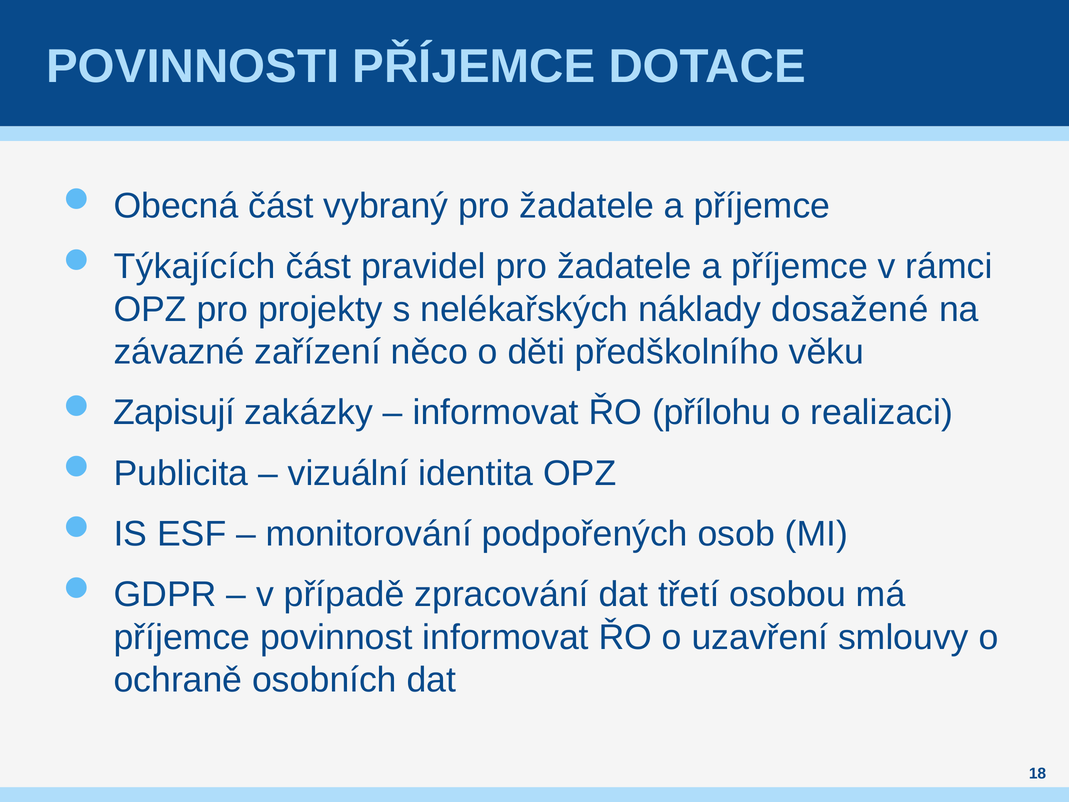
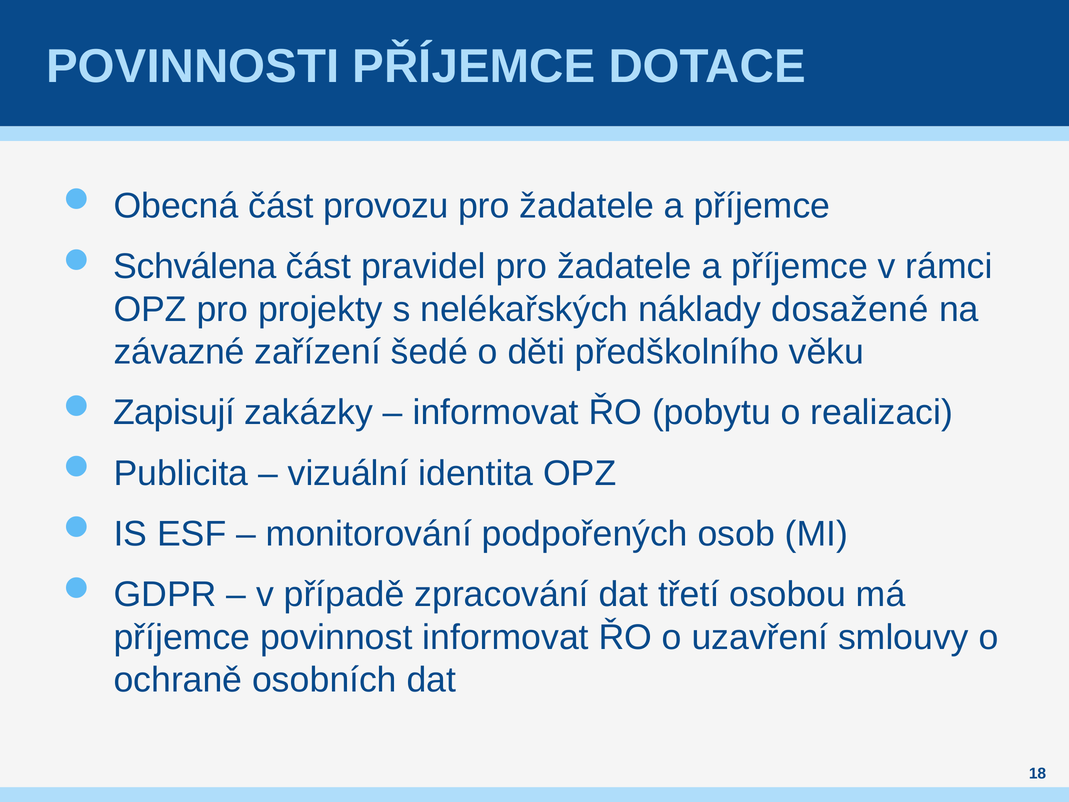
vybraný: vybraný -> provozu
Týkajících: Týkajících -> Schválena
něco: něco -> šedé
přílohu: přílohu -> pobytu
